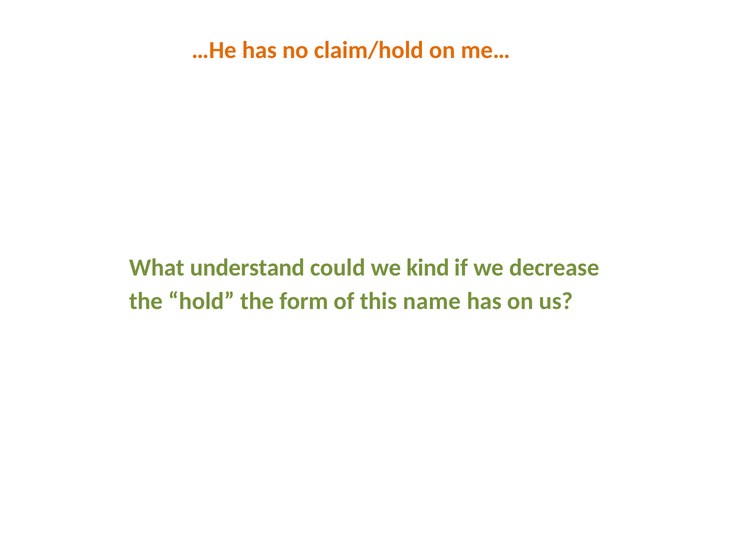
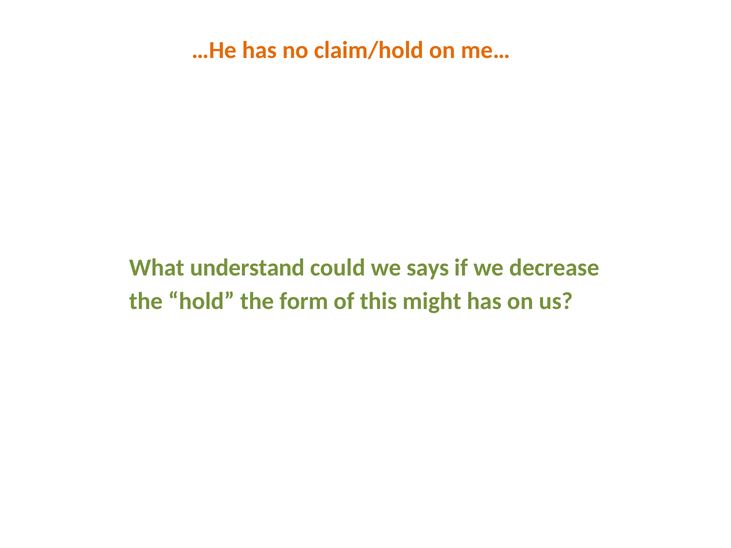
kind: kind -> says
name: name -> might
